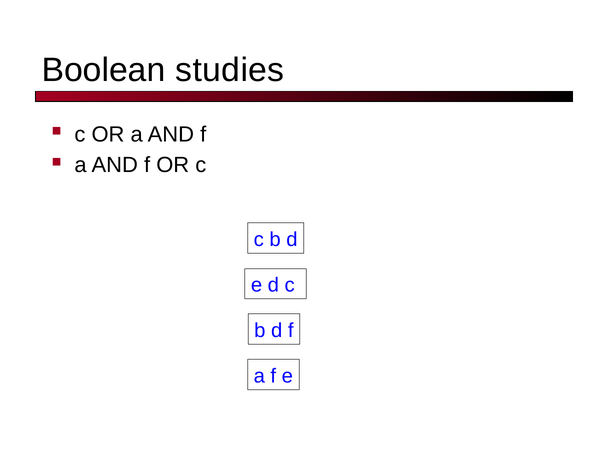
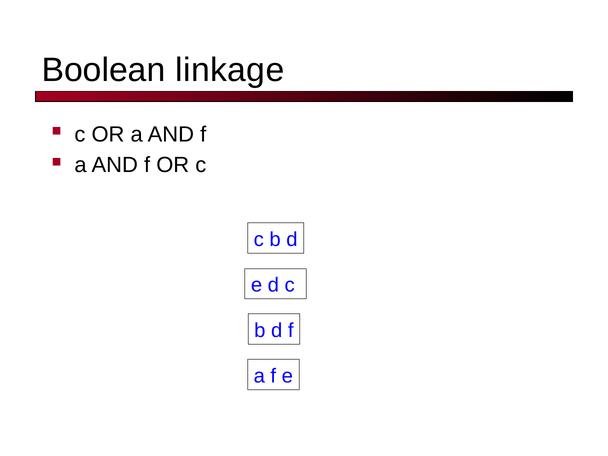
studies: studies -> linkage
